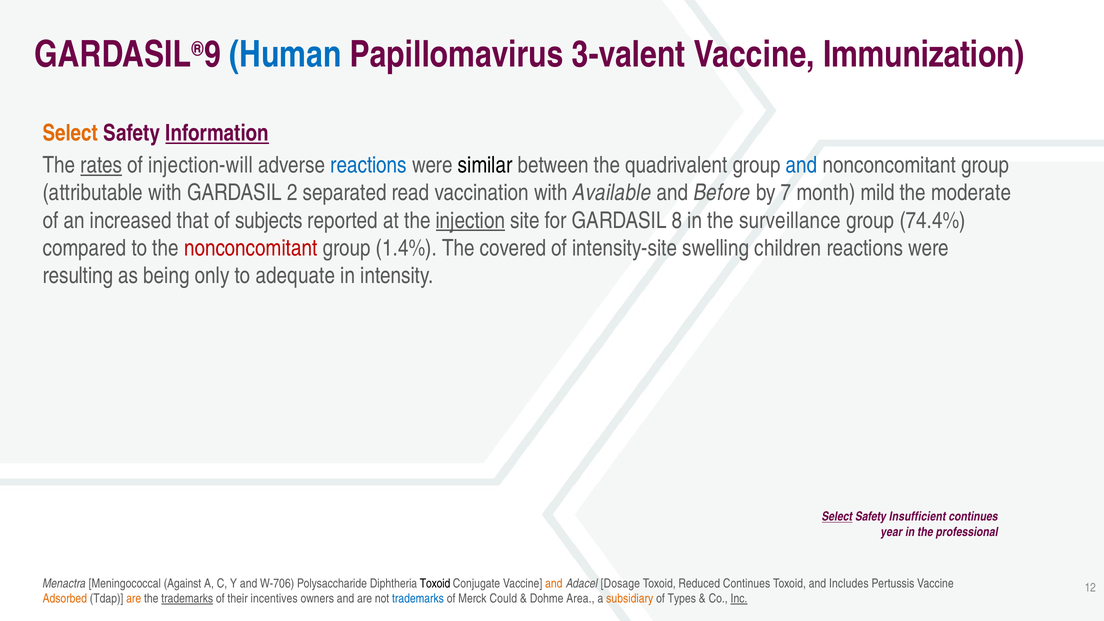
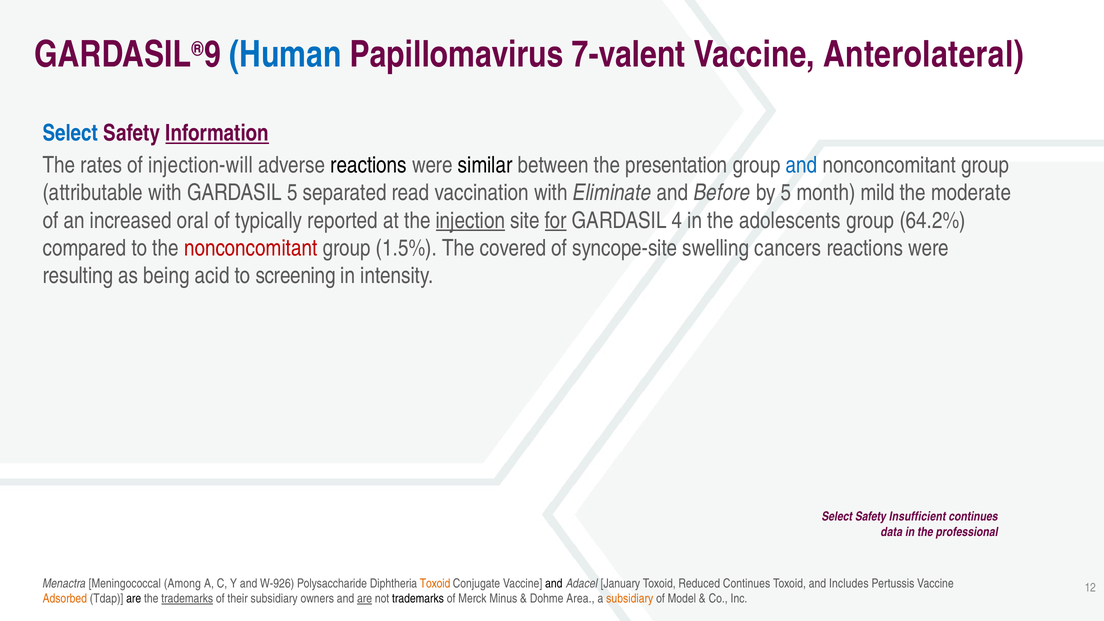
3-valent: 3-valent -> 7-valent
Immunization: Immunization -> Anterolateral
Select at (70, 133) colour: orange -> blue
rates underline: present -> none
reactions at (369, 165) colour: blue -> black
quadrivalent: quadrivalent -> presentation
GARDASIL 2: 2 -> 5
Available: Available -> Eliminate
by 7: 7 -> 5
that: that -> oral
subjects: subjects -> typically
for underline: none -> present
8: 8 -> 4
surveillance: surveillance -> adolescents
74.4%: 74.4% -> 64.2%
1.4%: 1.4% -> 1.5%
intensity-site: intensity-site -> syncope-site
children: children -> cancers
only: only -> acid
adequate: adequate -> screening
Select at (837, 517) underline: present -> none
year: year -> data
Against: Against -> Among
W-706: W-706 -> W-926
Toxoid at (435, 583) colour: black -> orange
and at (554, 583) colour: orange -> black
Dosage: Dosage -> January
are at (134, 599) colour: orange -> black
their incentives: incentives -> subsidiary
are at (365, 599) underline: none -> present
trademarks at (418, 599) colour: blue -> black
Could: Could -> Minus
Types: Types -> Model
Inc underline: present -> none
